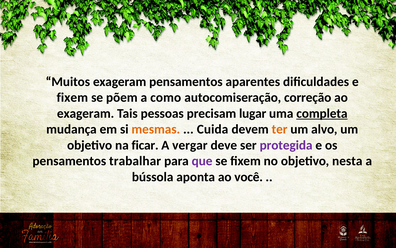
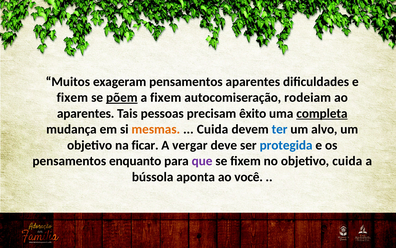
põem underline: none -> present
a como: como -> fixem
correção: correção -> rodeiam
exageram at (86, 113): exageram -> aparentes
lugar: lugar -> êxito
ter colour: orange -> blue
protegida colour: purple -> blue
trabalhar: trabalhar -> enquanto
objetivo nesta: nesta -> cuida
